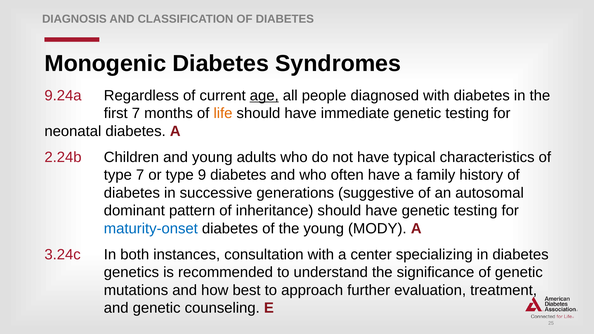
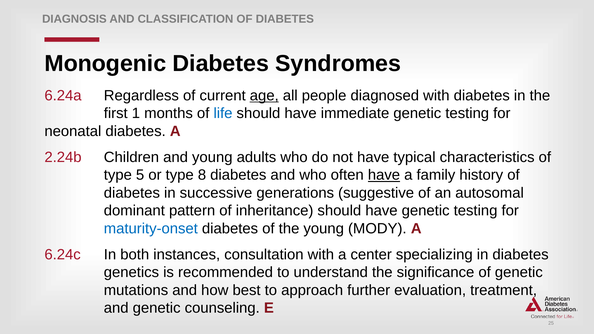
9.24a: 9.24a -> 6.24a
first 7: 7 -> 1
life colour: orange -> blue
type 7: 7 -> 5
9: 9 -> 8
have at (384, 175) underline: none -> present
3.24c: 3.24c -> 6.24c
